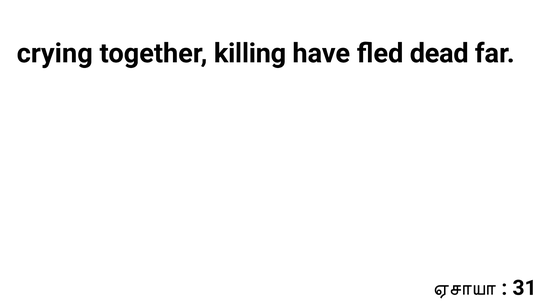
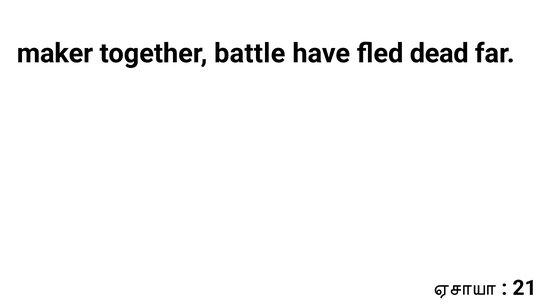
crying: crying -> maker
killing: killing -> battle
31: 31 -> 21
